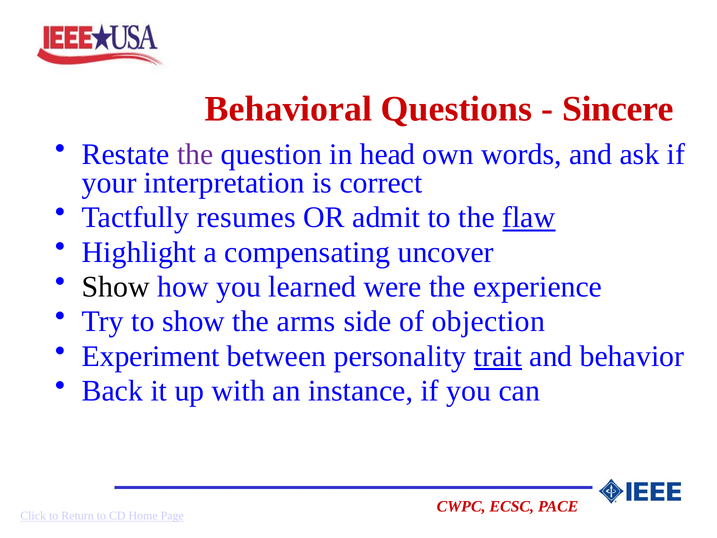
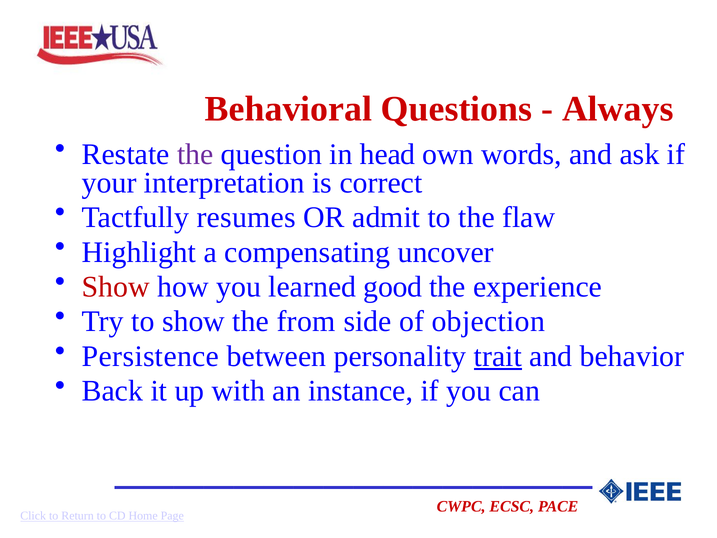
Sincere: Sincere -> Always
flaw underline: present -> none
Show at (116, 287) colour: black -> red
were: were -> good
arms: arms -> from
Experiment: Experiment -> Persistence
